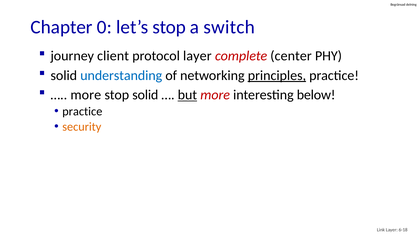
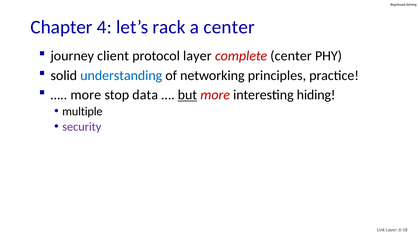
0: 0 -> 4
let’s stop: stop -> rack
a switch: switch -> center
principles underline: present -> none
stop solid: solid -> data
below: below -> hiding
practice at (82, 111): practice -> multiple
security colour: orange -> purple
